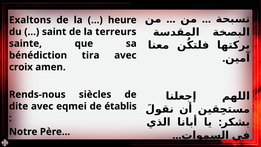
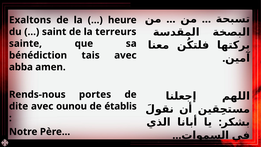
tira: tira -> tais
croix: croix -> abba
siècles: siècles -> portes
eqmei: eqmei -> ounou
